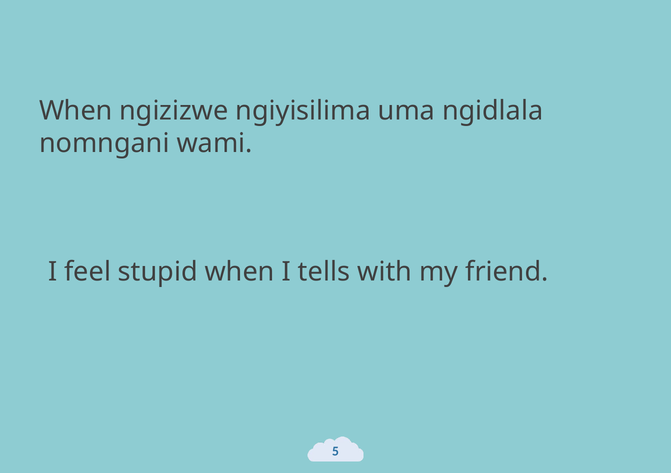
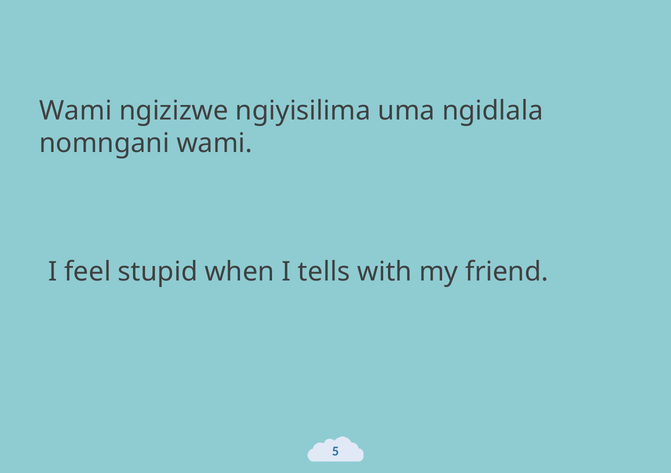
When at (76, 111): When -> Wami
